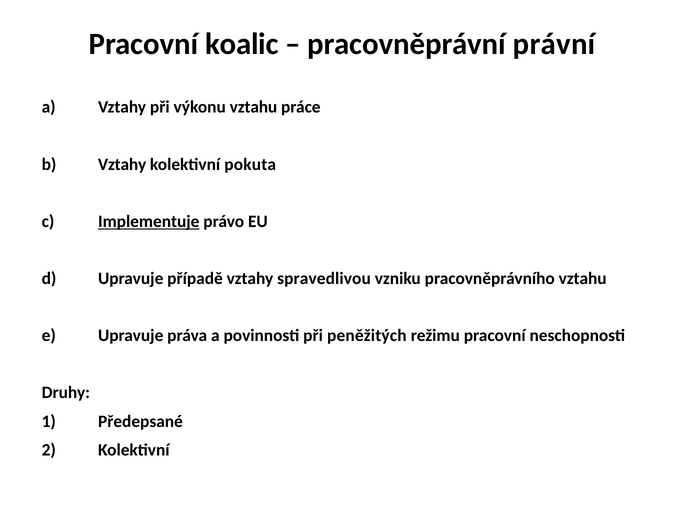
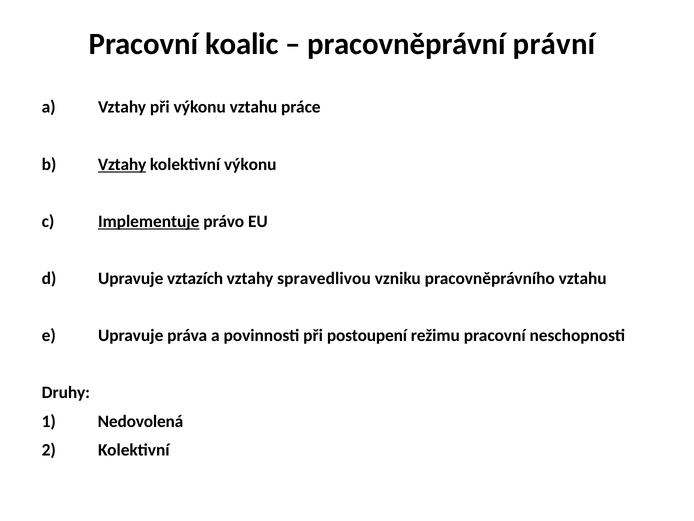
Vztahy at (122, 164) underline: none -> present
kolektivní pokuta: pokuta -> výkonu
případě: případě -> vztazích
peněžitých: peněžitých -> postoupení
Předepsané: Předepsané -> Nedovolená
